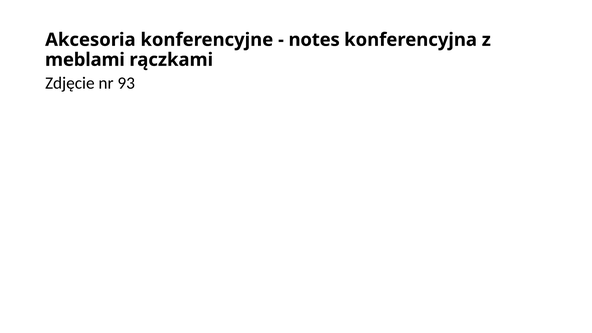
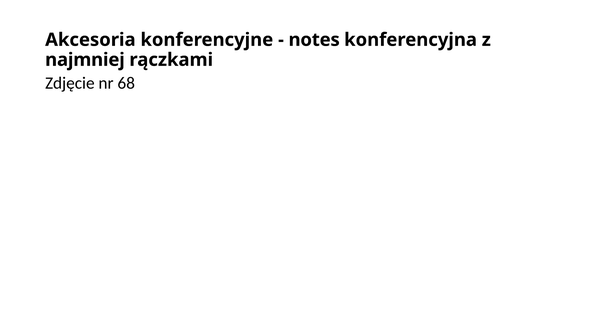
meblami: meblami -> najmniej
93: 93 -> 68
